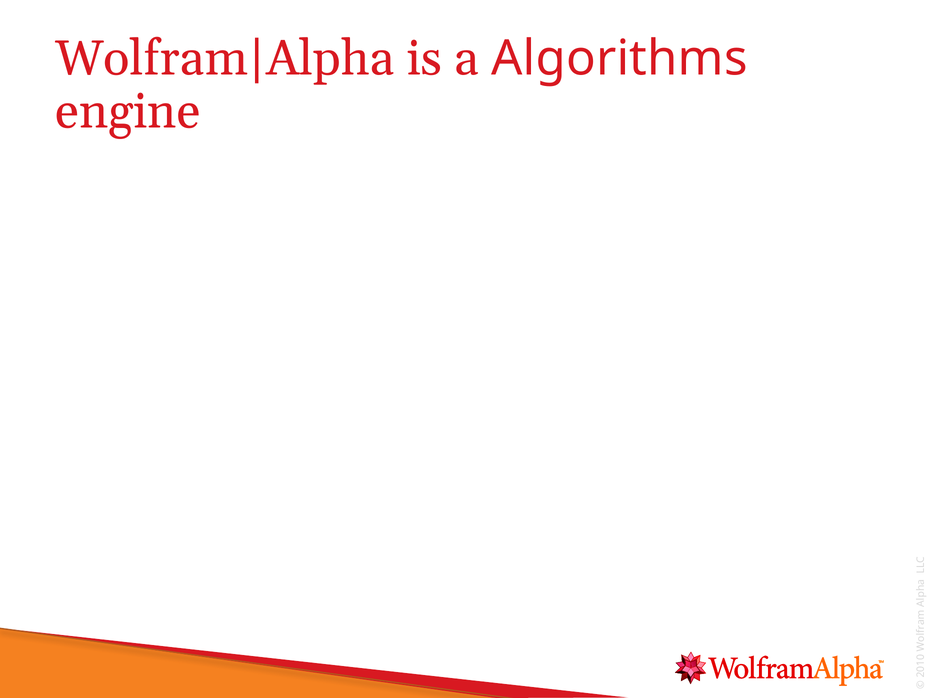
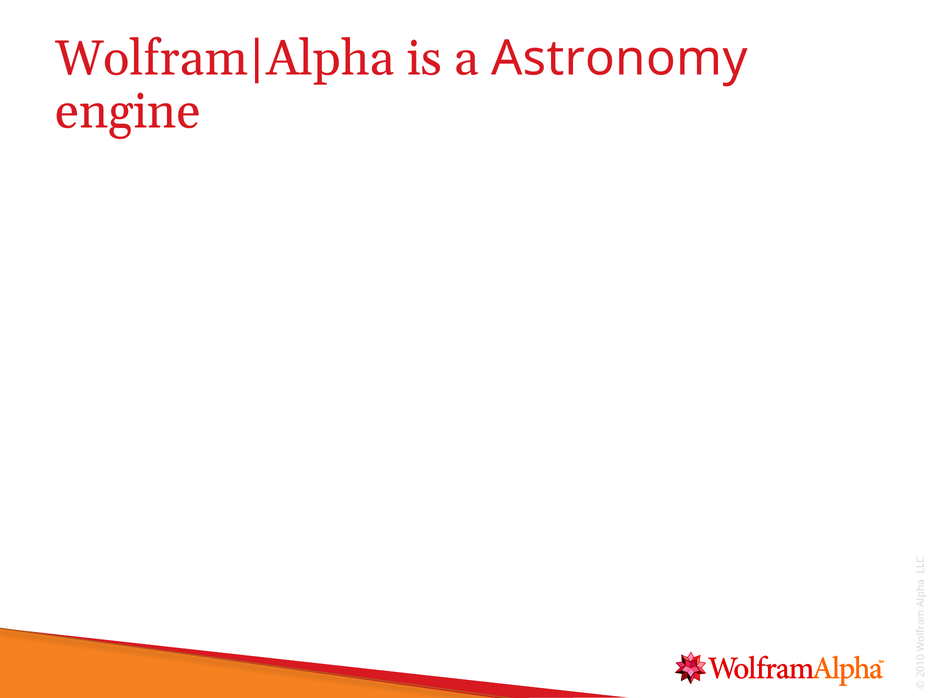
Algorithms: Algorithms -> Astronomy
